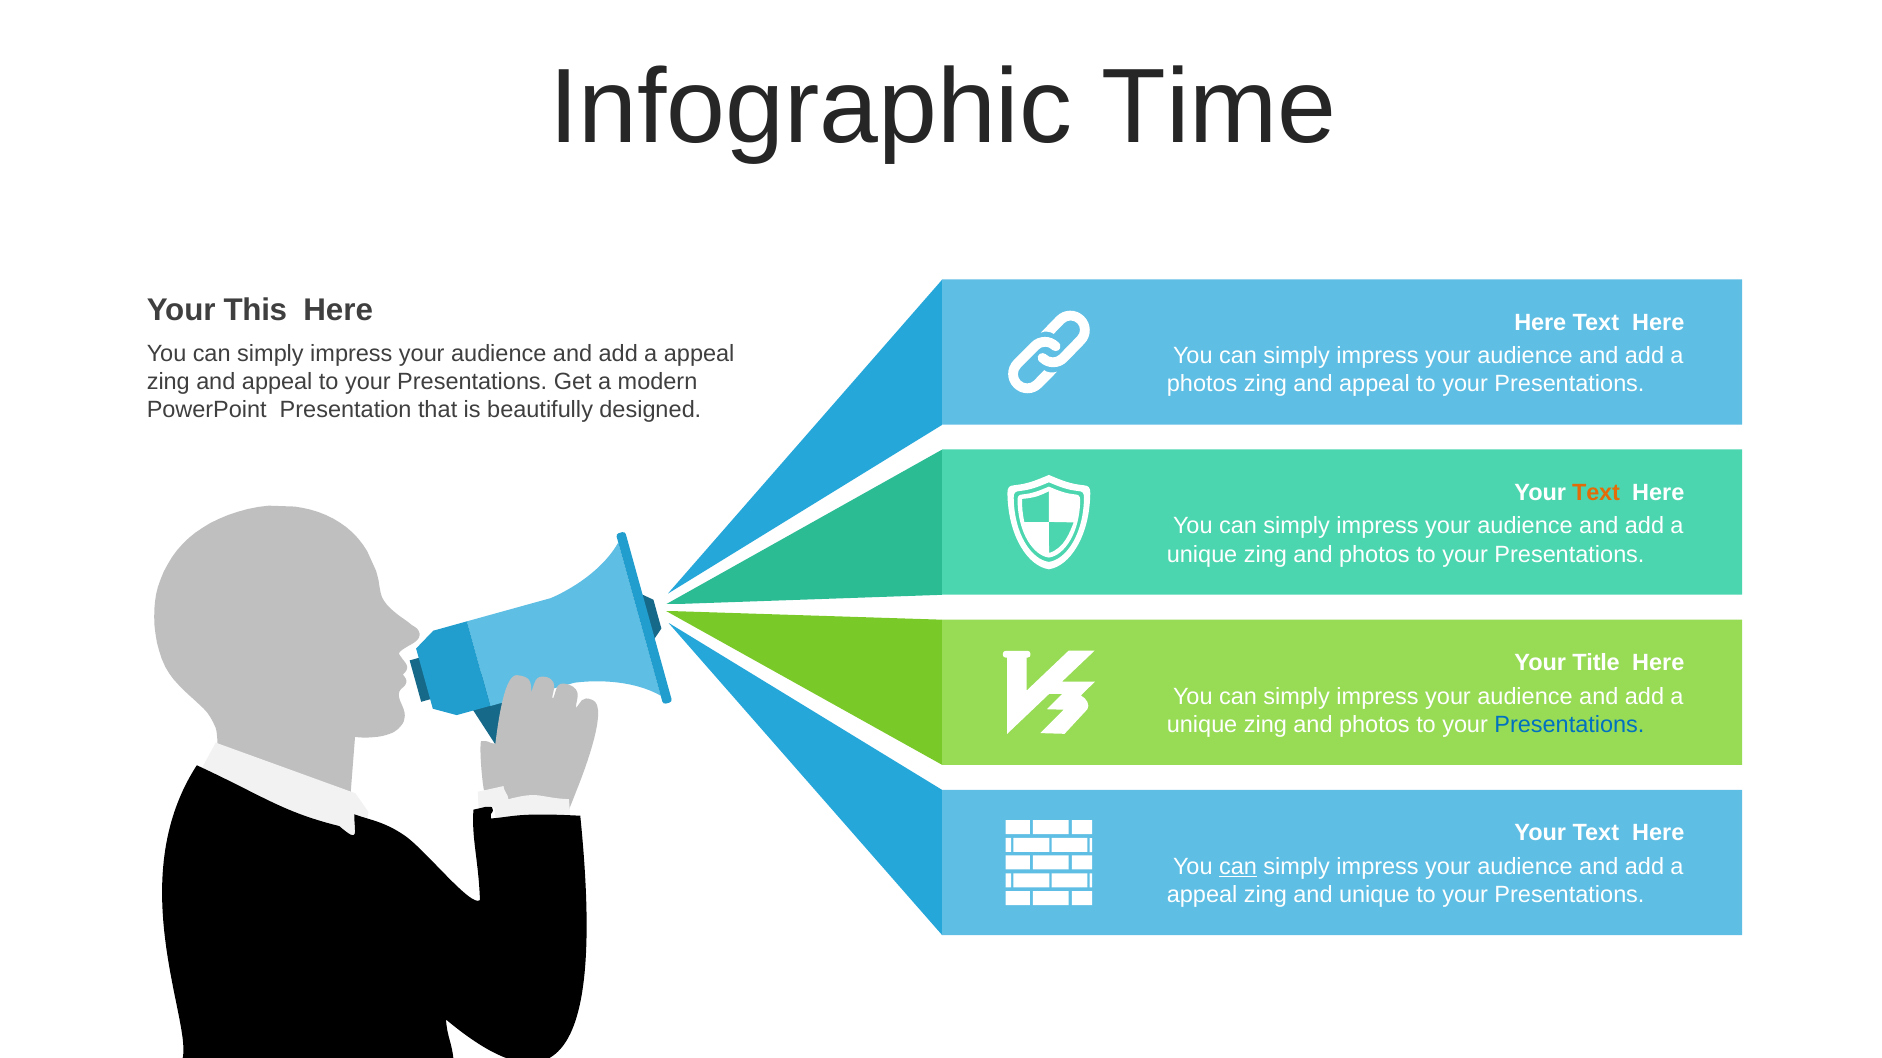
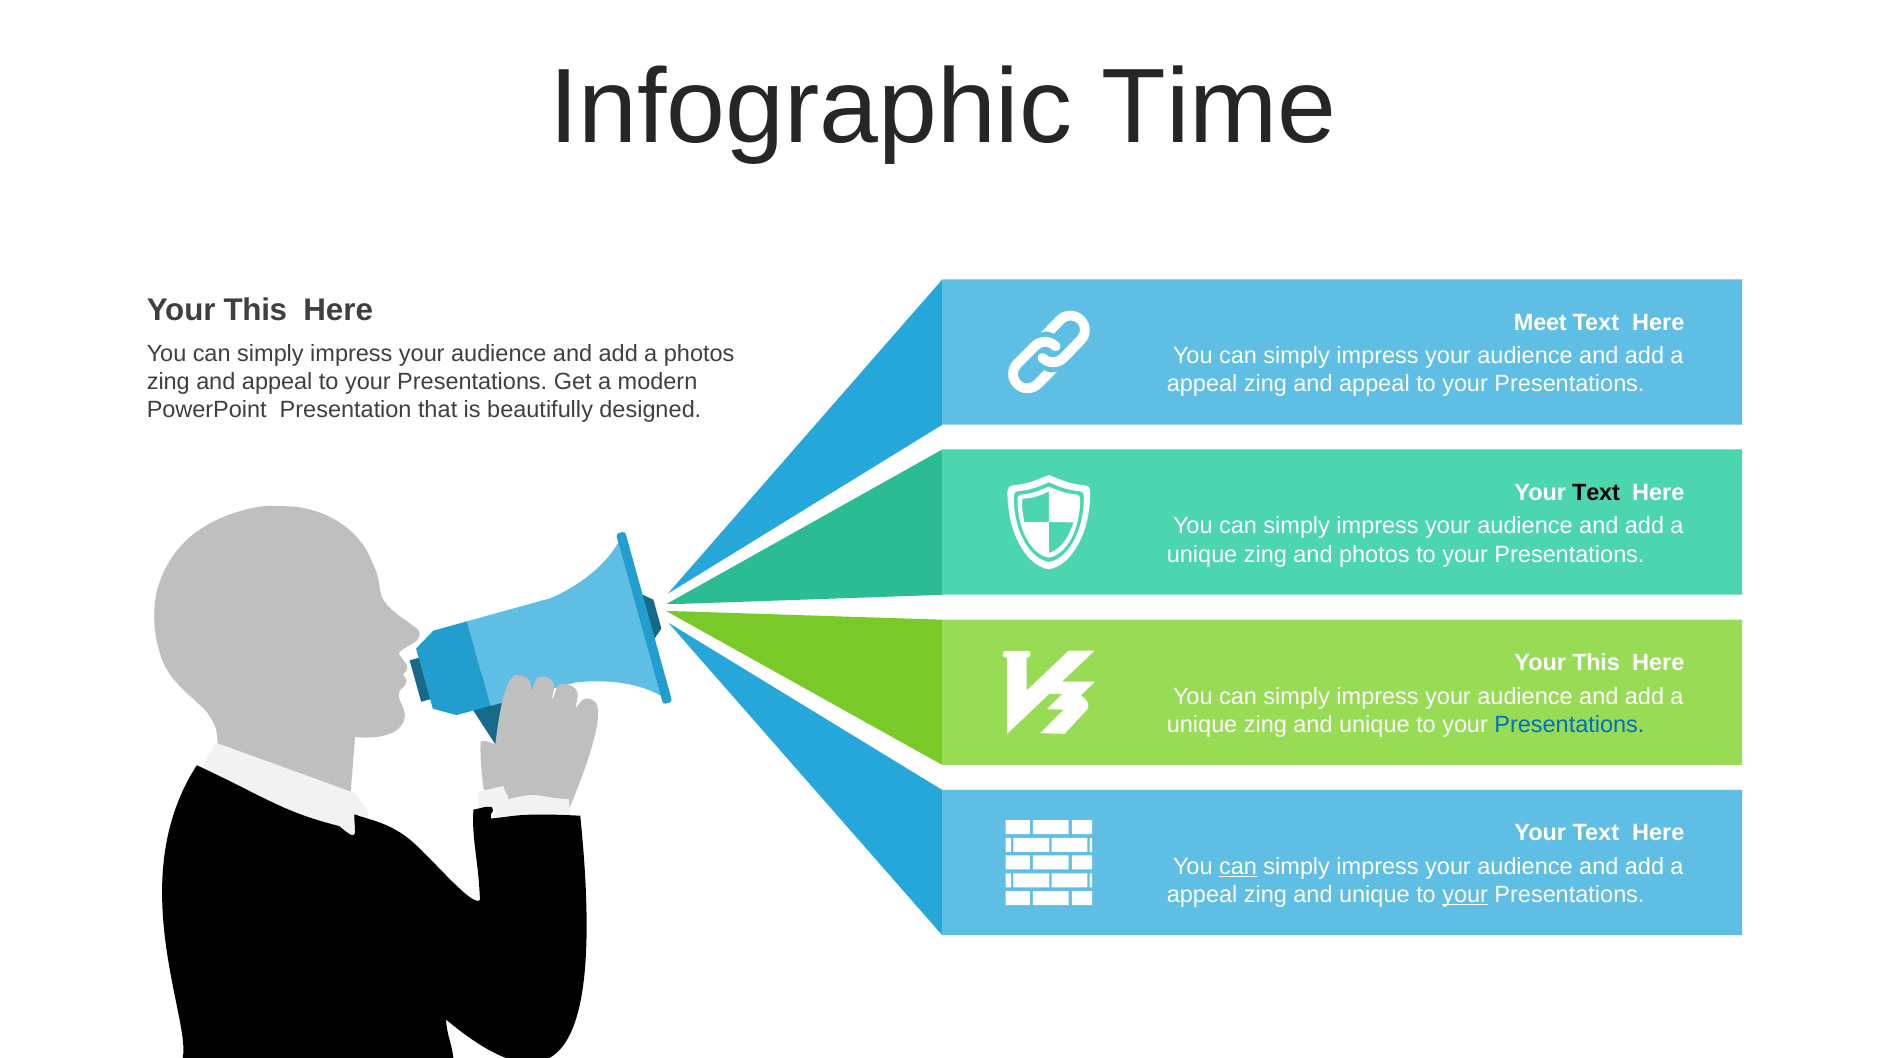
Here at (1540, 323): Here -> Meet
appeal at (699, 354): appeal -> photos
photos at (1202, 384): photos -> appeal
Text at (1596, 493) colour: orange -> black
Title at (1596, 663): Title -> This
photos at (1374, 725): photos -> unique
your at (1465, 895) underline: none -> present
